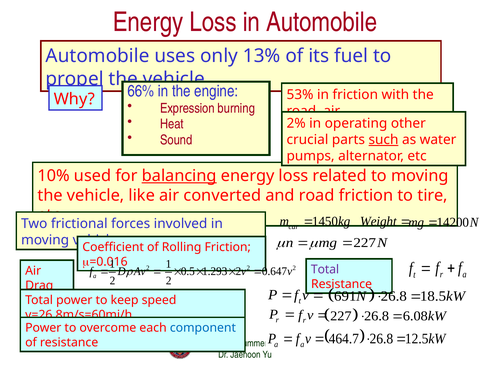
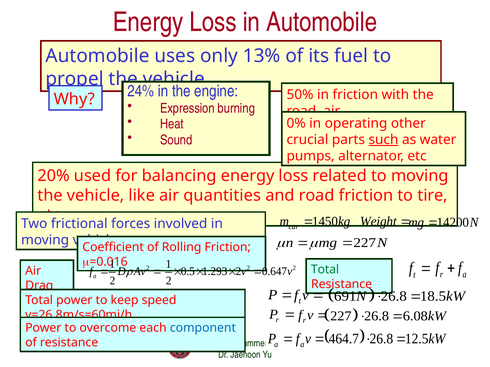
66%: 66% -> 24%
53%: 53% -> 50%
2%: 2% -> 0%
10%: 10% -> 20%
balancing underline: present -> none
converted: converted -> quantities
Total at (325, 270) colour: purple -> green
